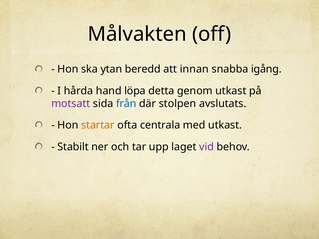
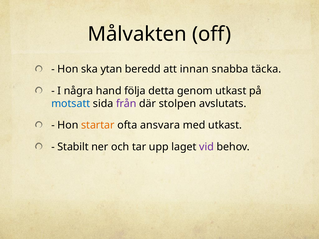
igång: igång -> täcka
hårda: hårda -> några
löpa: löpa -> följa
motsatt colour: purple -> blue
från colour: blue -> purple
centrala: centrala -> ansvara
